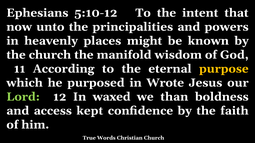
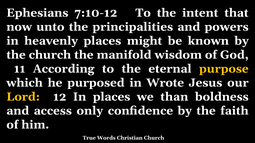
5:10-12: 5:10-12 -> 7:10-12
Lord colour: light green -> yellow
In waxed: waxed -> places
kept: kept -> only
